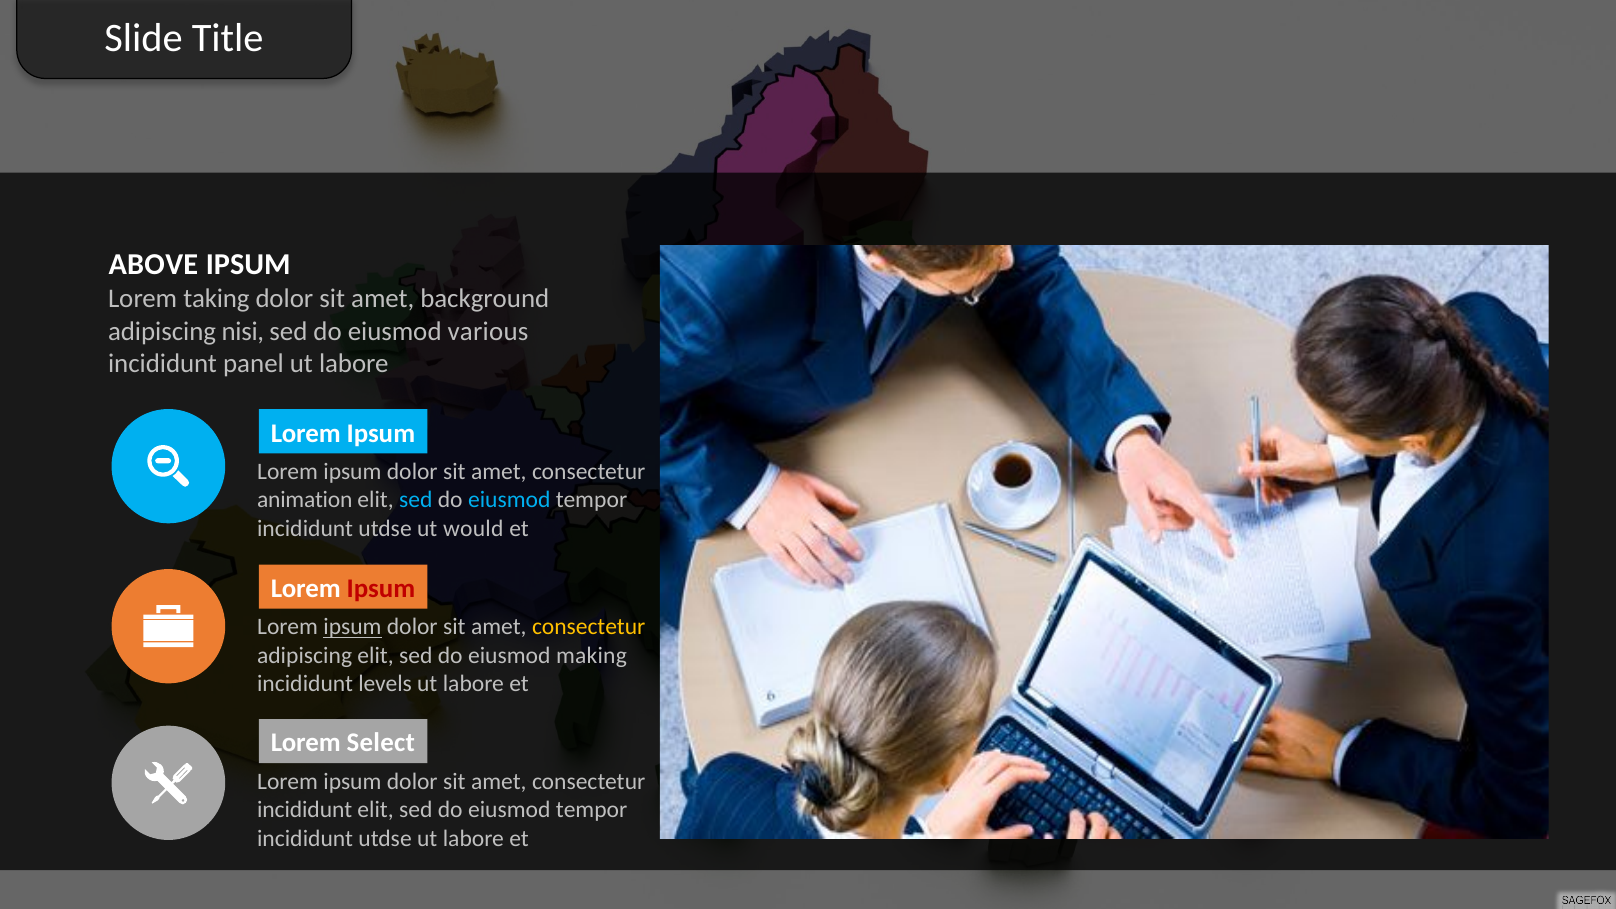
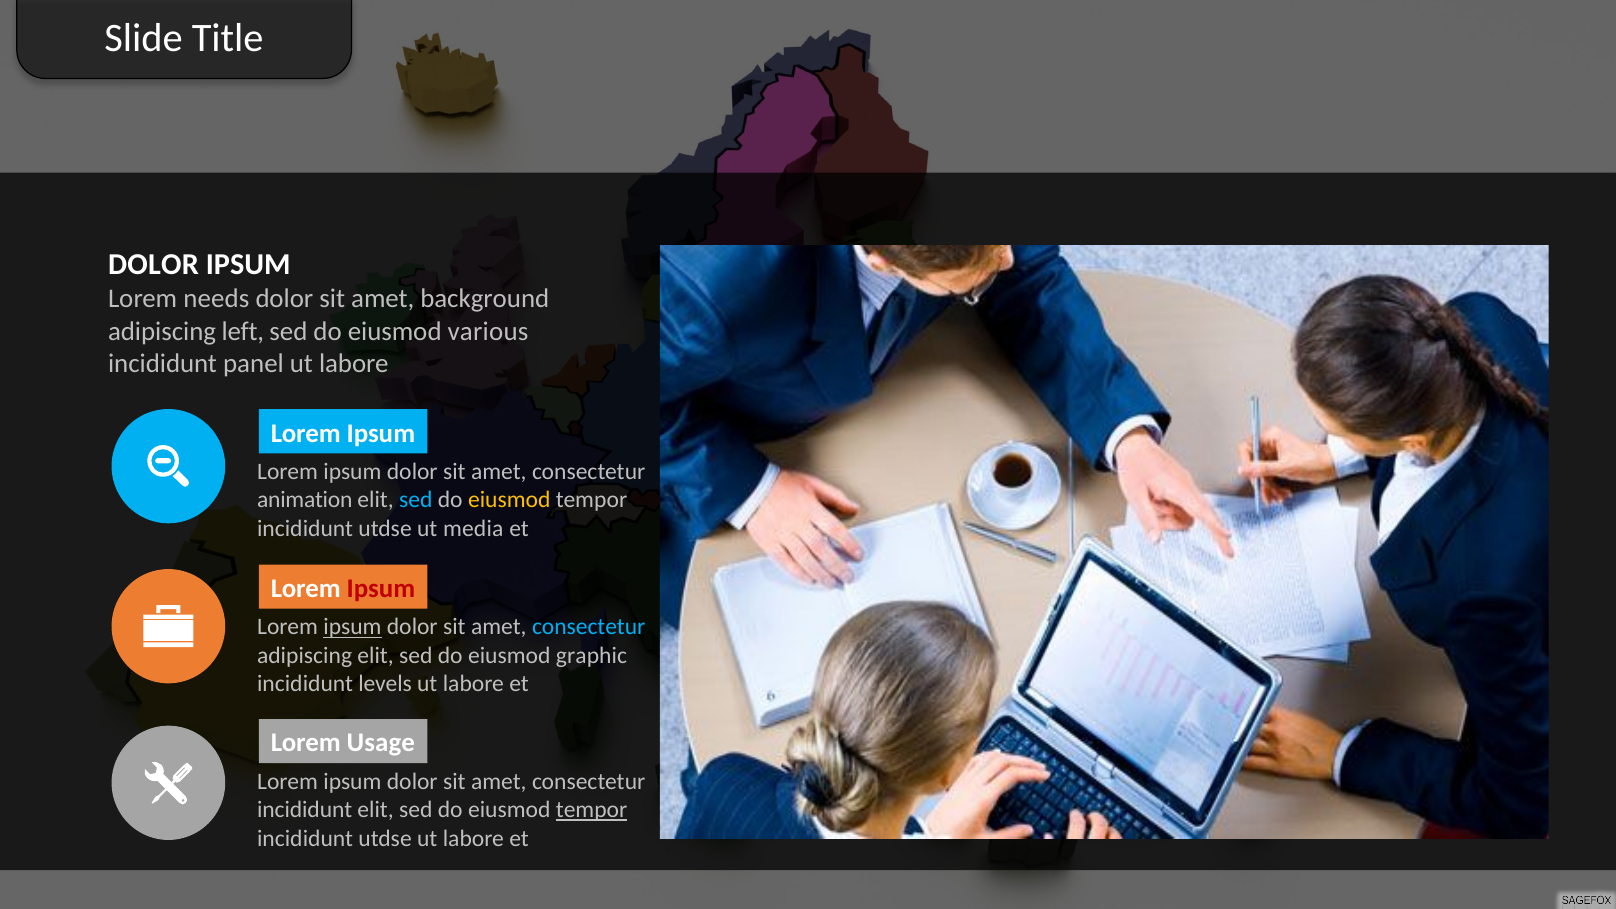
ABOVE at (153, 265): ABOVE -> DOLOR
taking: taking -> needs
nisi: nisi -> left
eiusmod at (509, 500) colour: light blue -> yellow
would: would -> media
consectetur at (589, 627) colour: yellow -> light blue
making: making -> graphic
Select: Select -> Usage
tempor at (592, 810) underline: none -> present
